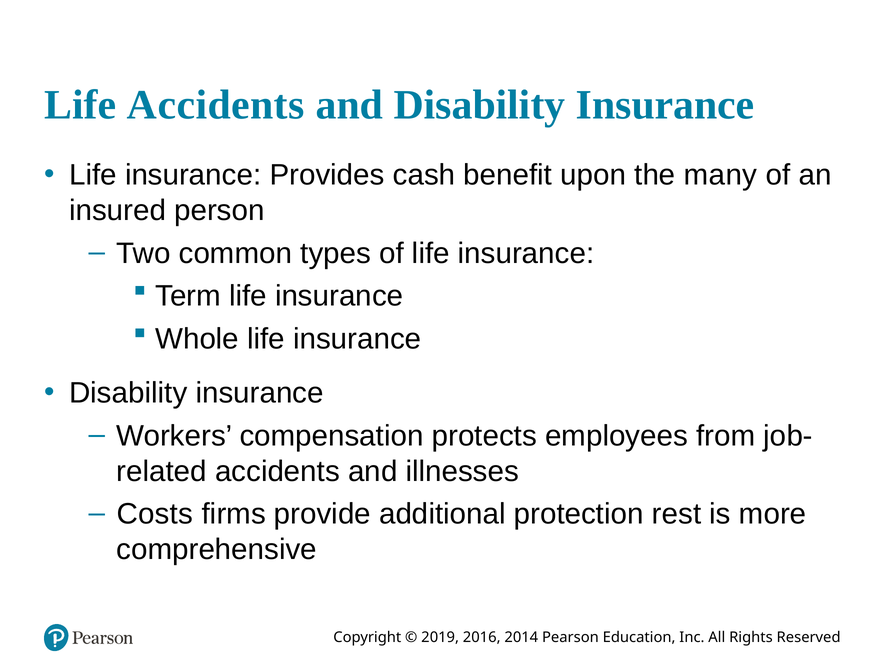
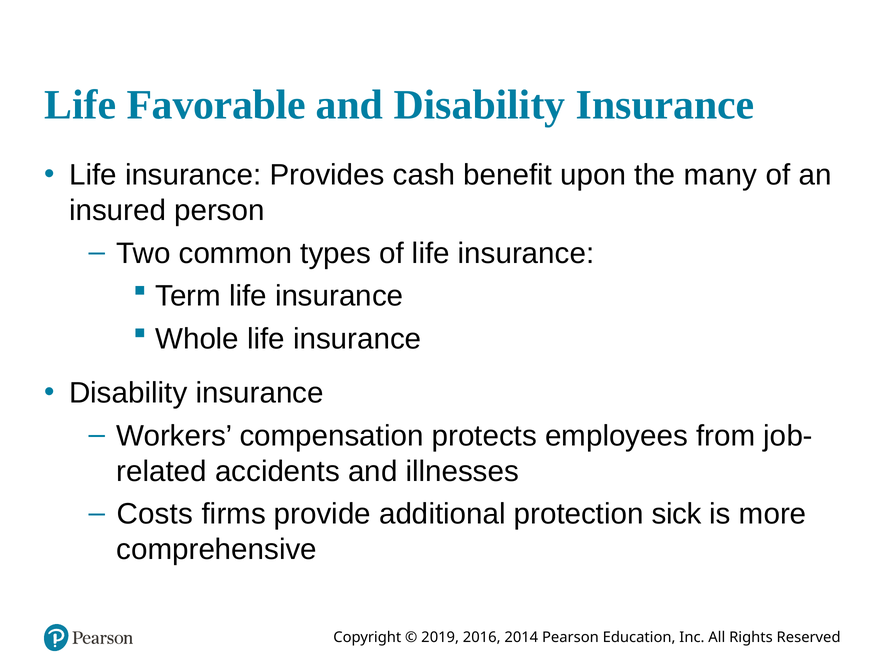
Life Accidents: Accidents -> Favorable
rest: rest -> sick
